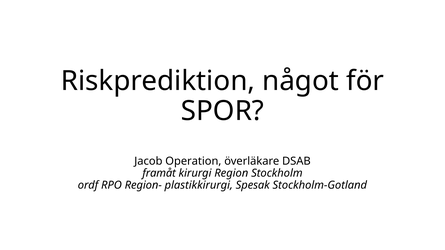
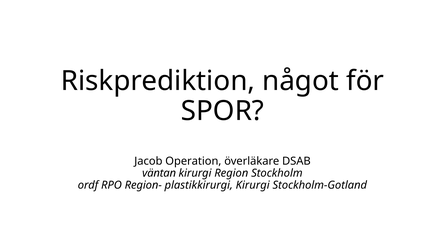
framåt: framåt -> väntan
plastikkirurgi Spesak: Spesak -> Kirurgi
